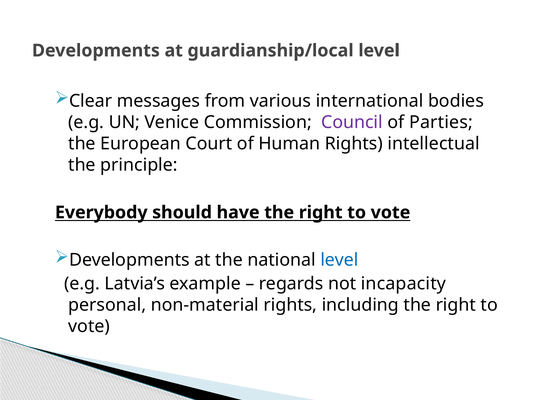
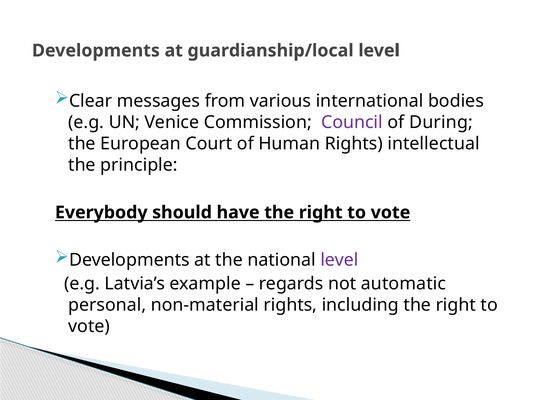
Parties: Parties -> During
level at (339, 260) colour: blue -> purple
incapacity: incapacity -> automatic
